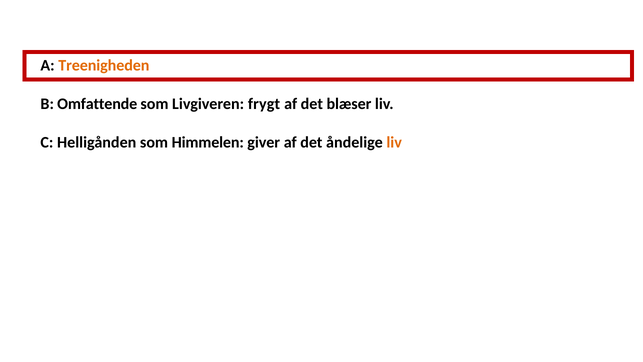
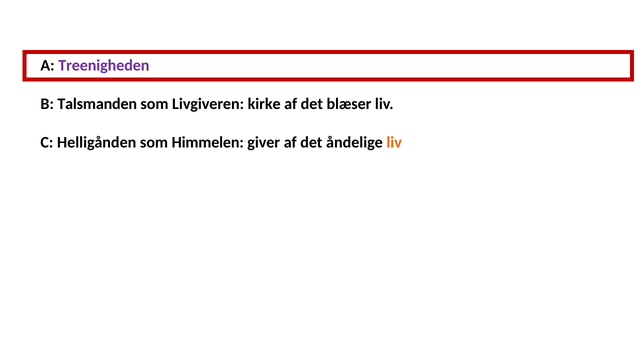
Treenigheden colour: orange -> purple
Omfattende: Omfattende -> Talsmanden
frygt: frygt -> kirke
